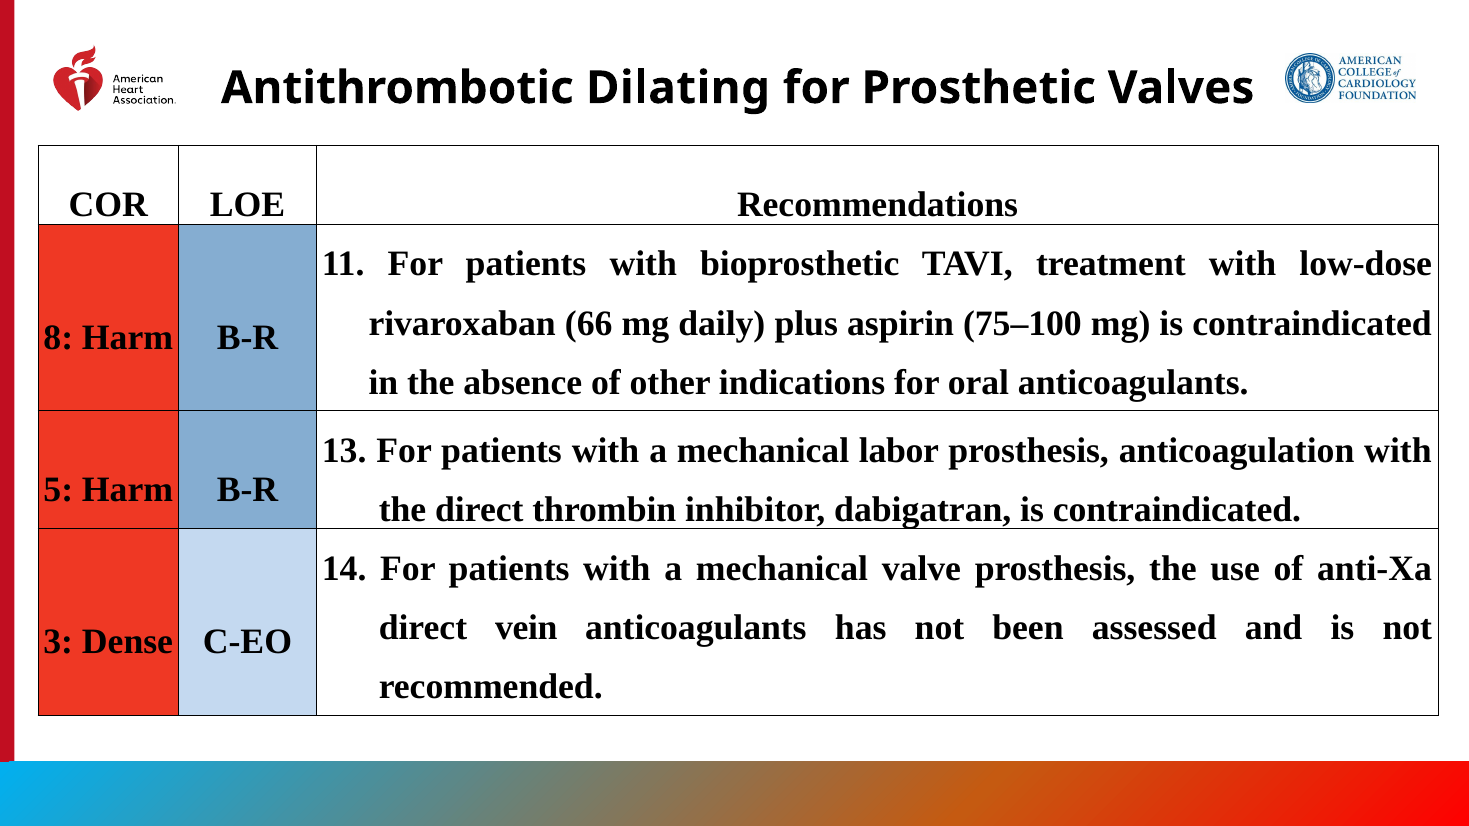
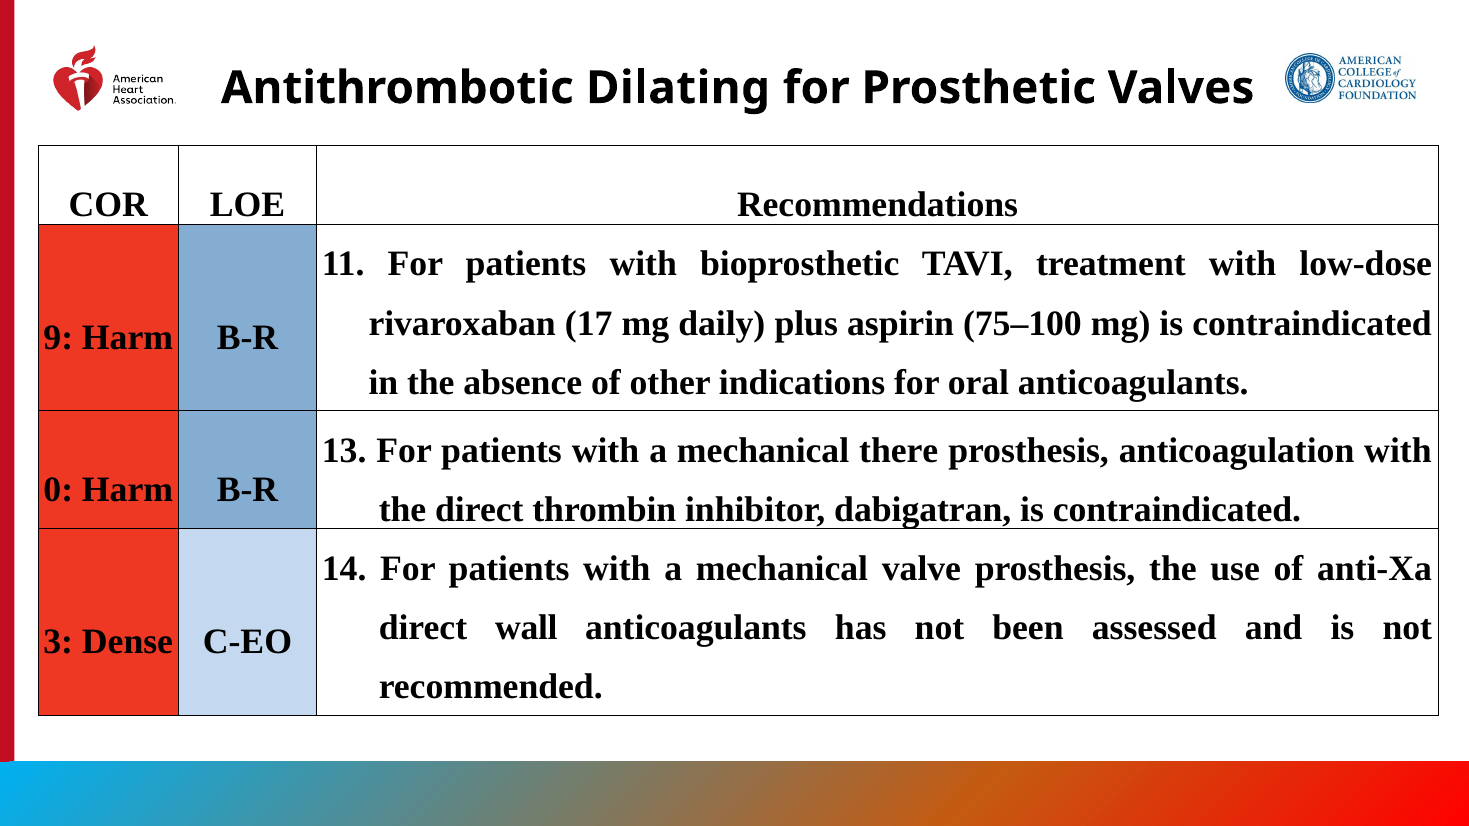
66: 66 -> 17
8: 8 -> 9
labor: labor -> there
5: 5 -> 0
vein: vein -> wall
